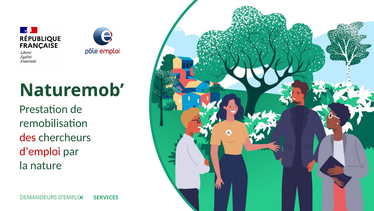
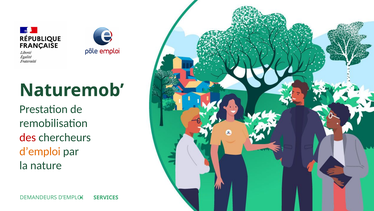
d’emploi at (40, 151) colour: red -> orange
